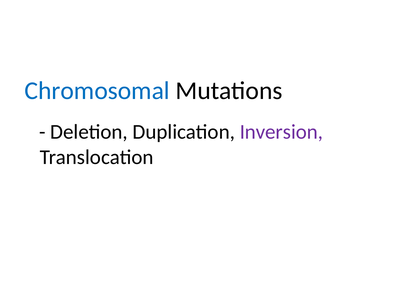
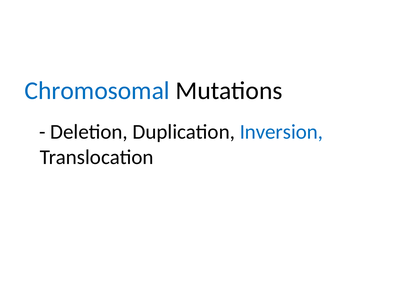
Inversion colour: purple -> blue
